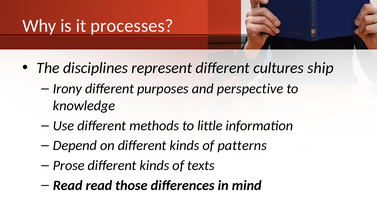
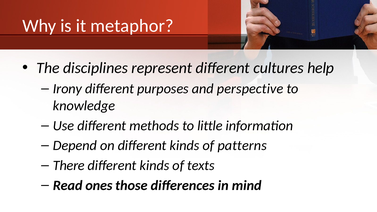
processes: processes -> metaphor
ship: ship -> help
Prose: Prose -> There
Read read: read -> ones
